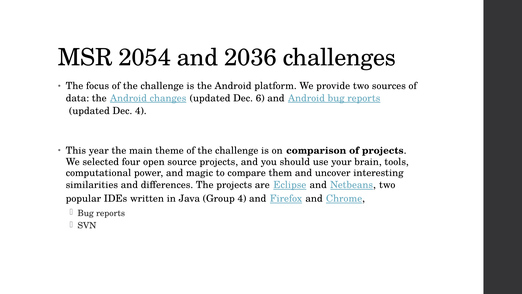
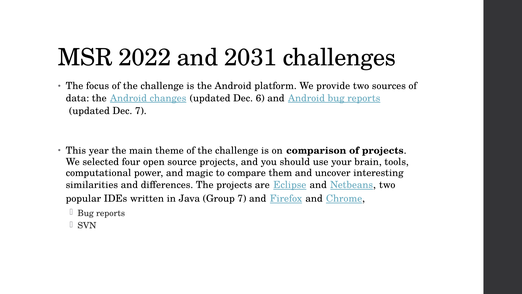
2054: 2054 -> 2022
2036: 2036 -> 2031
Dec 4: 4 -> 7
Group 4: 4 -> 7
